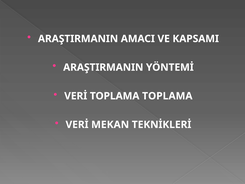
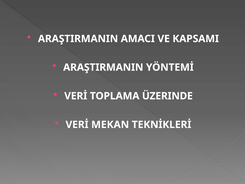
TOPLAMA TOPLAMA: TOPLAMA -> ÜZERINDE
